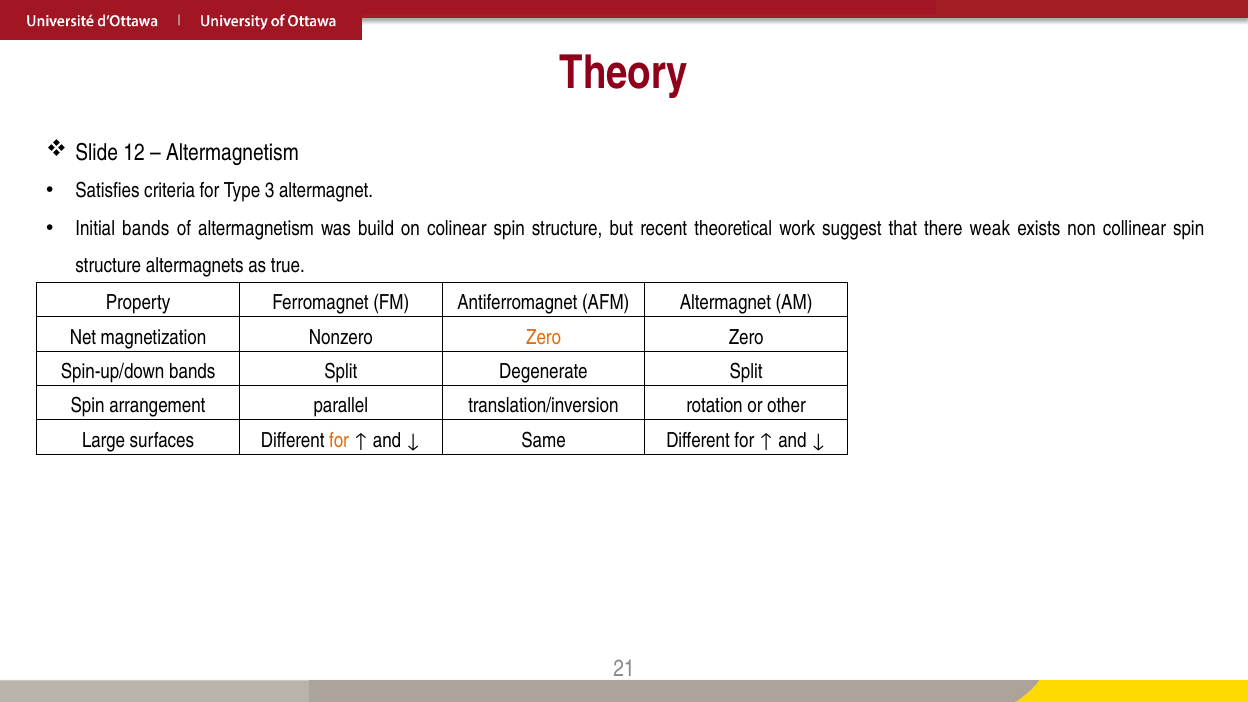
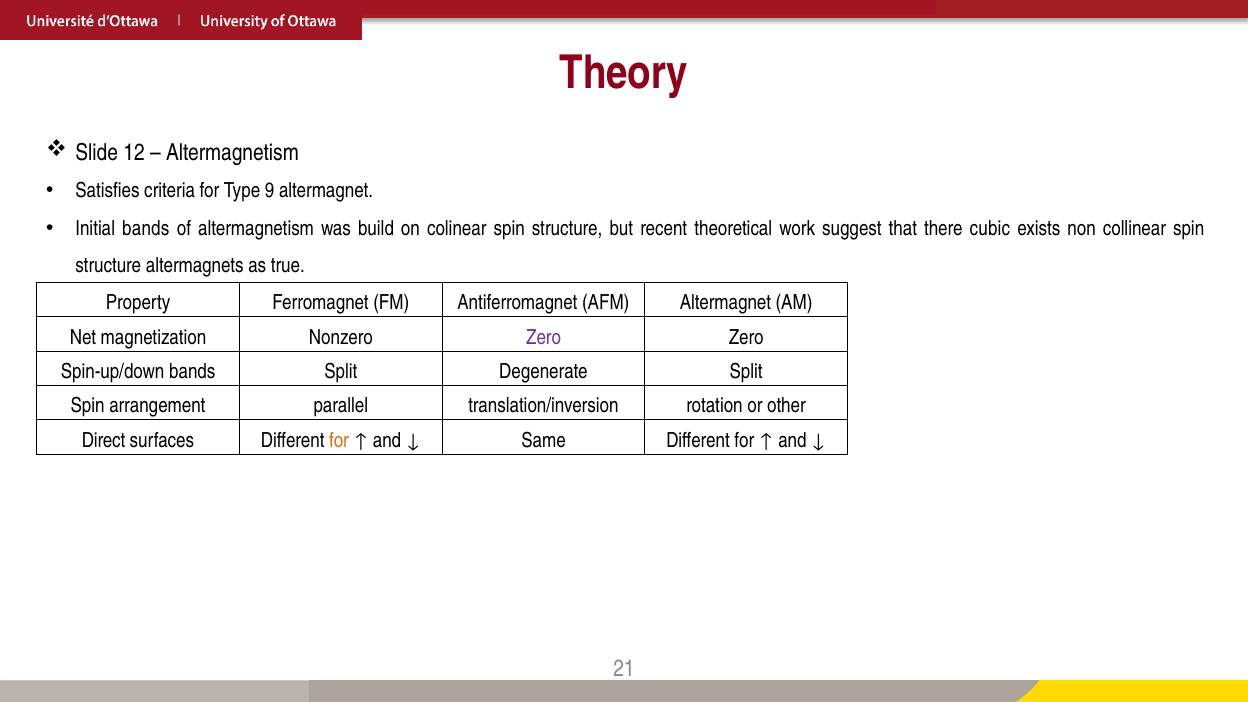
3: 3 -> 9
weak: weak -> cubic
Zero at (544, 337) colour: orange -> purple
Large: Large -> Direct
